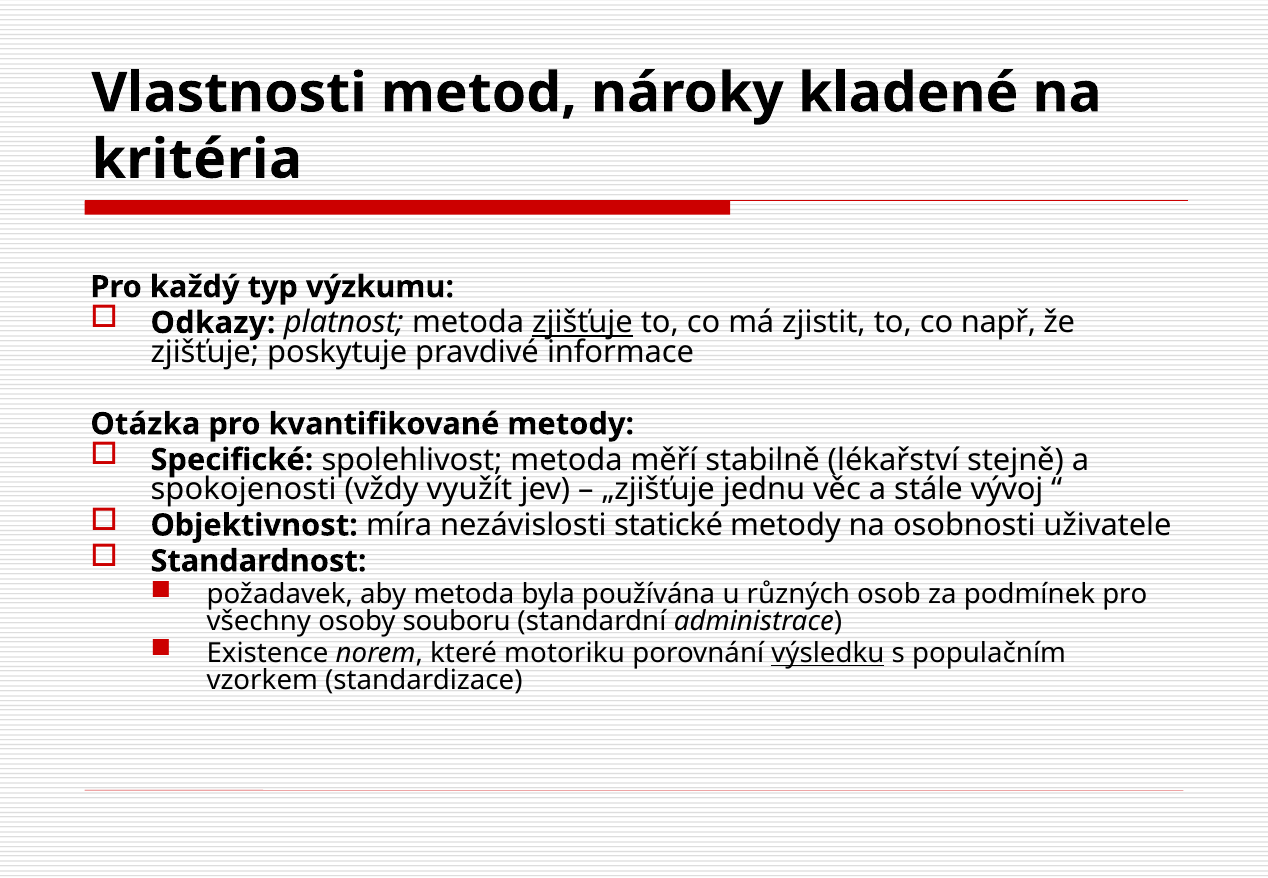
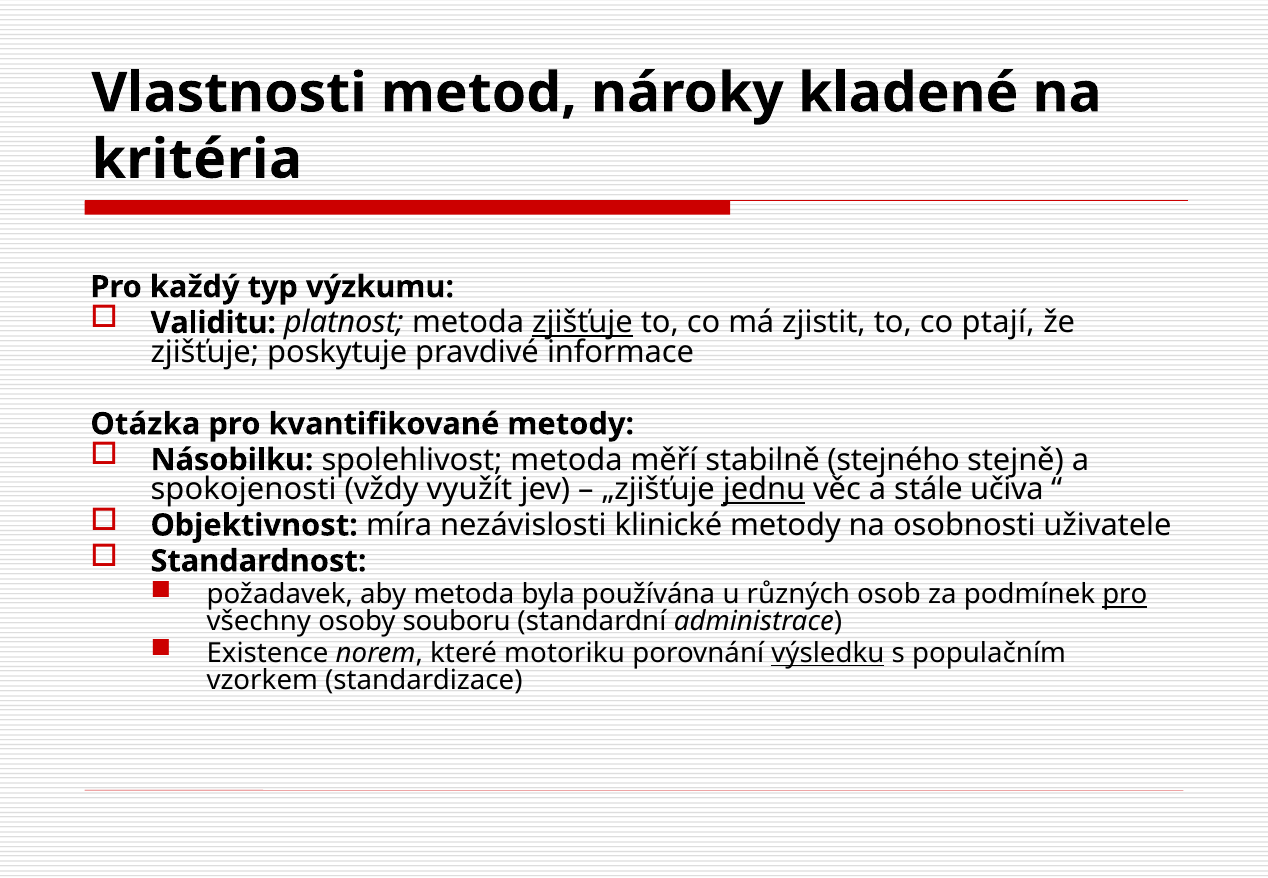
Odkazy: Odkazy -> Validitu
např: např -> ptají
Specifické: Specifické -> Násobilku
lékařství: lékařství -> stejného
jednu underline: none -> present
vývoj: vývoj -> učiva
statické: statické -> klinické
pro at (1125, 595) underline: none -> present
